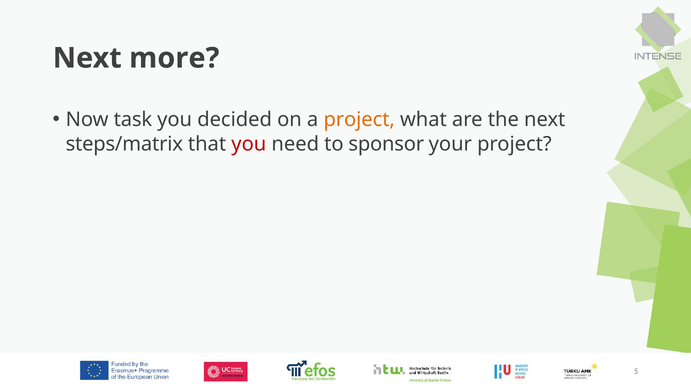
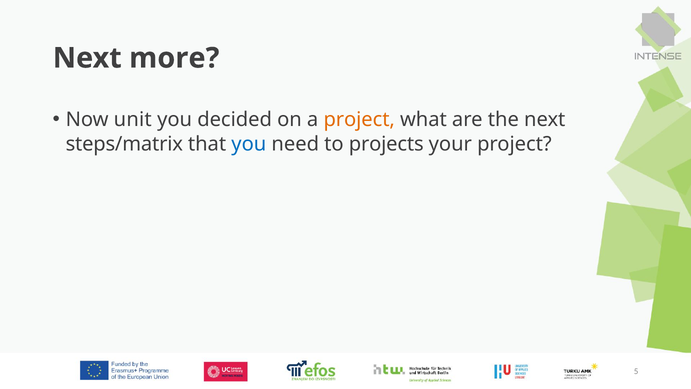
task: task -> unit
you at (249, 144) colour: red -> blue
sponsor: sponsor -> projects
